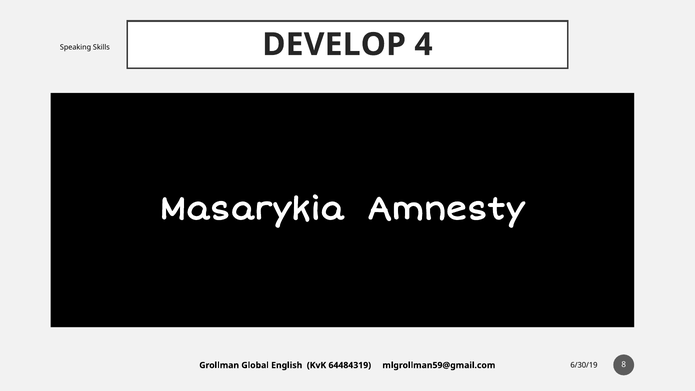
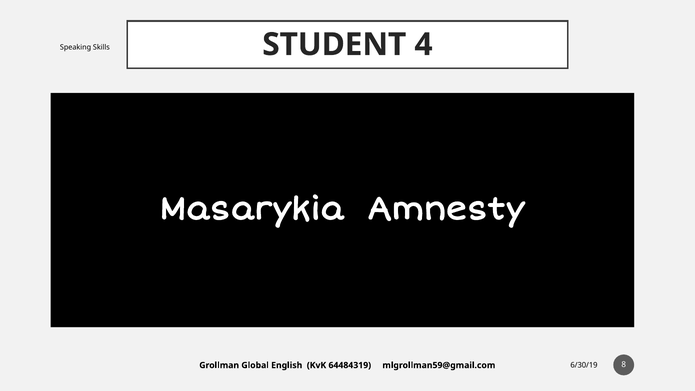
DEVELOP: DEVELOP -> STUDENT
